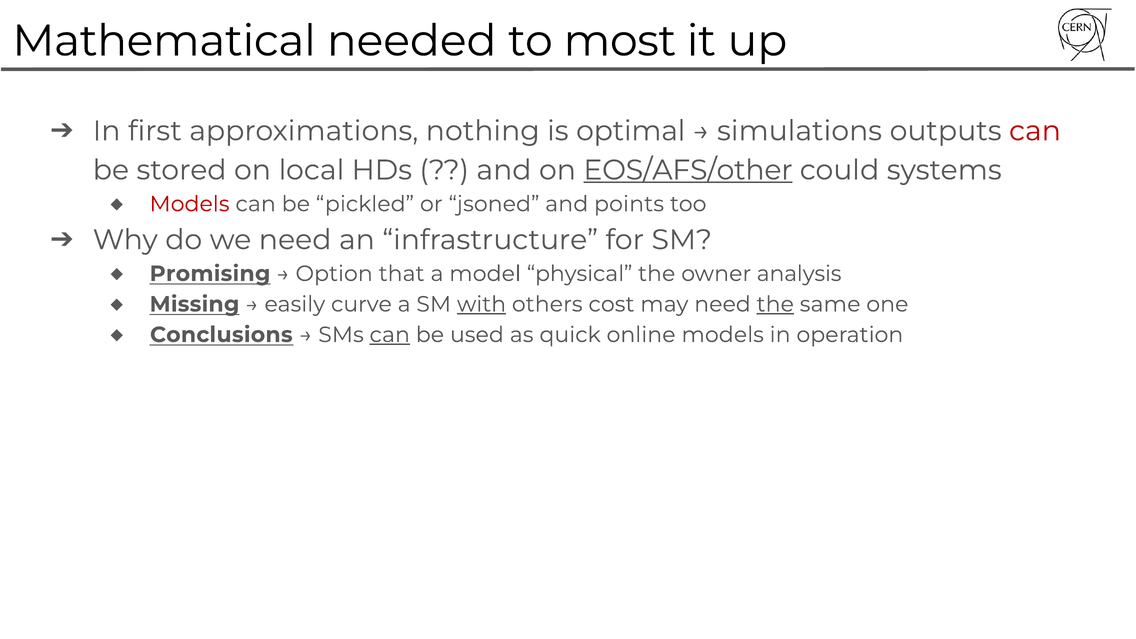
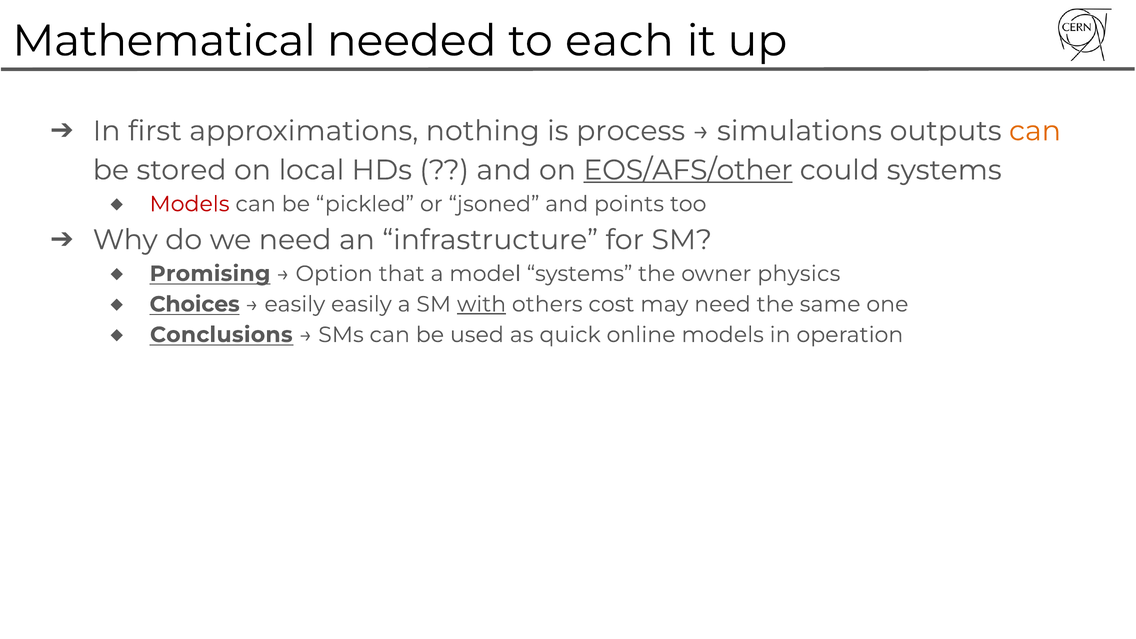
most: most -> each
optimal: optimal -> process
can at (1035, 131) colour: red -> orange
model physical: physical -> systems
analysis: analysis -> physics
Missing: Missing -> Choices
easily curve: curve -> easily
the at (775, 304) underline: present -> none
can at (390, 335) underline: present -> none
